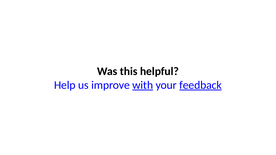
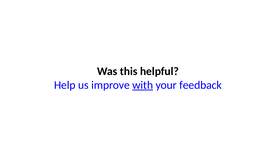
feedback underline: present -> none
